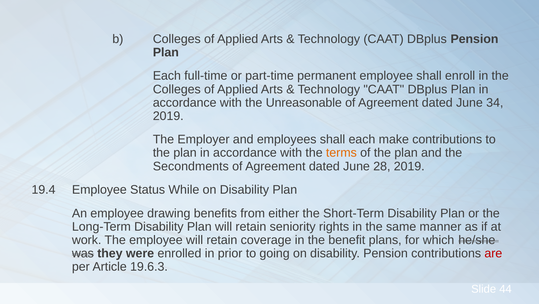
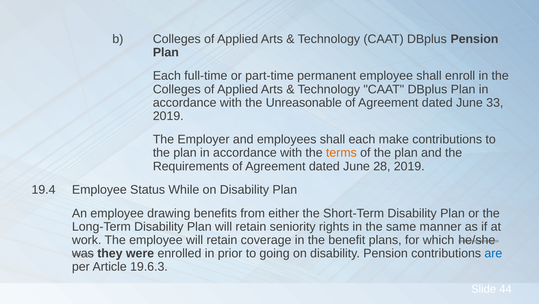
34: 34 -> 33
Secondments: Secondments -> Requirements
are colour: red -> blue
